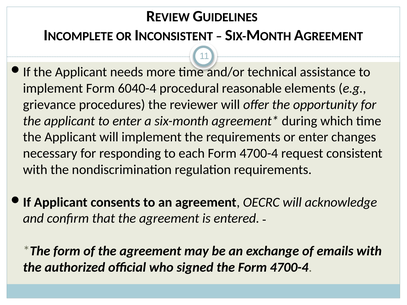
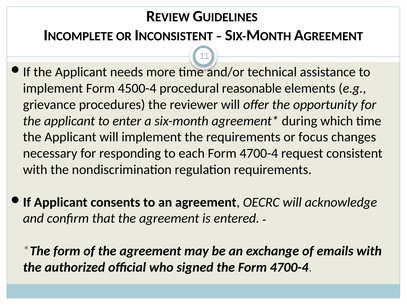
6040-4: 6040-4 -> 4500-4
or enter: enter -> focus
